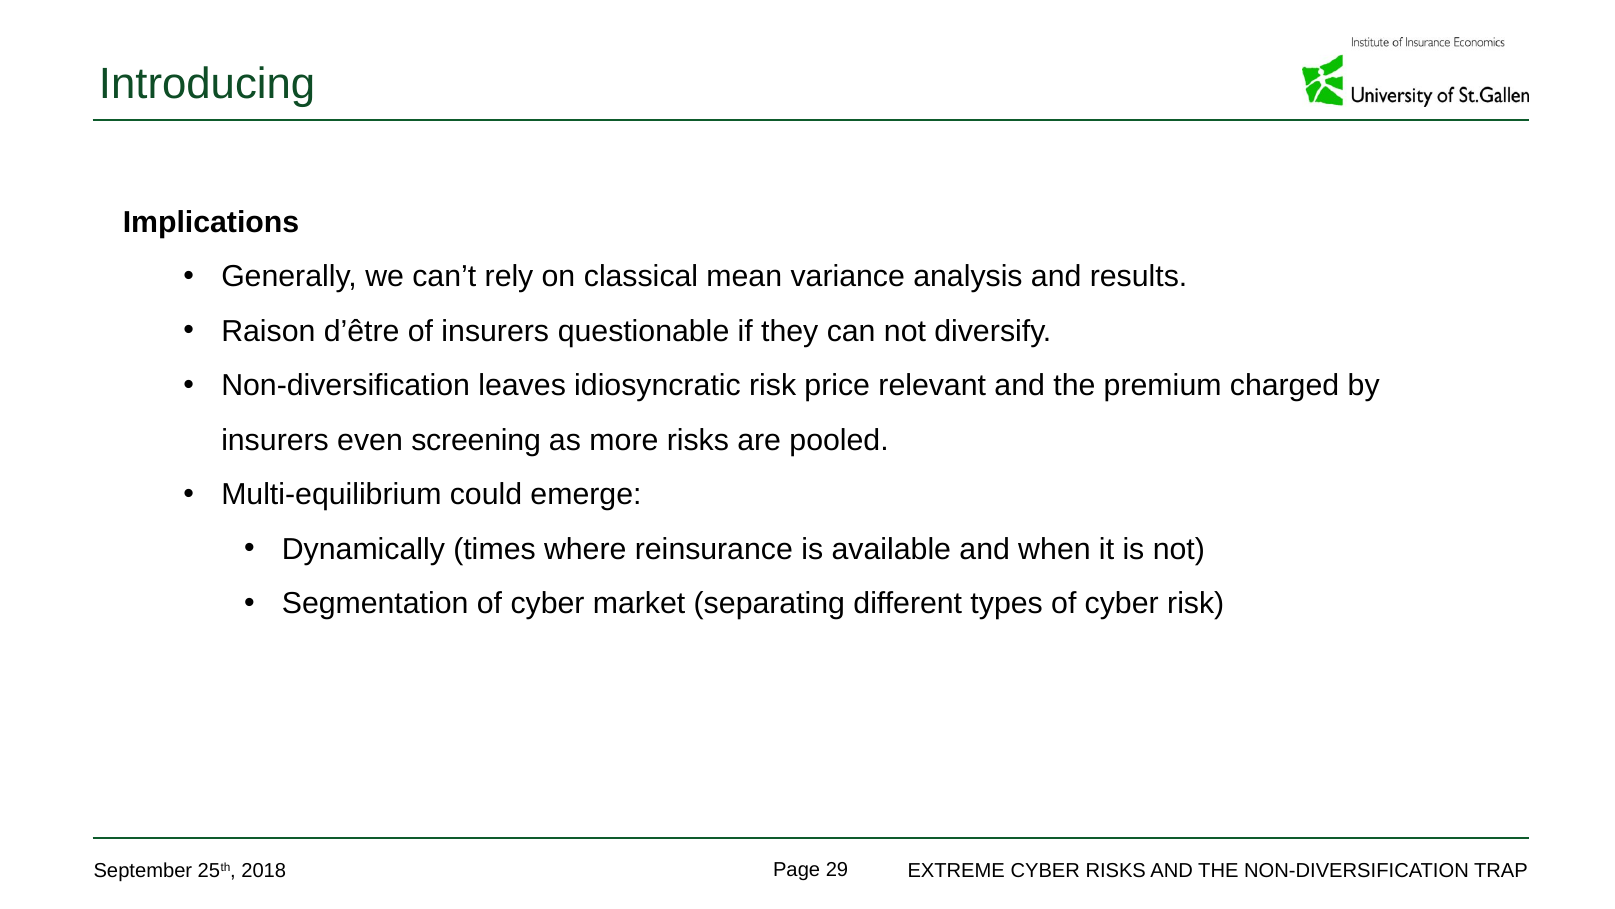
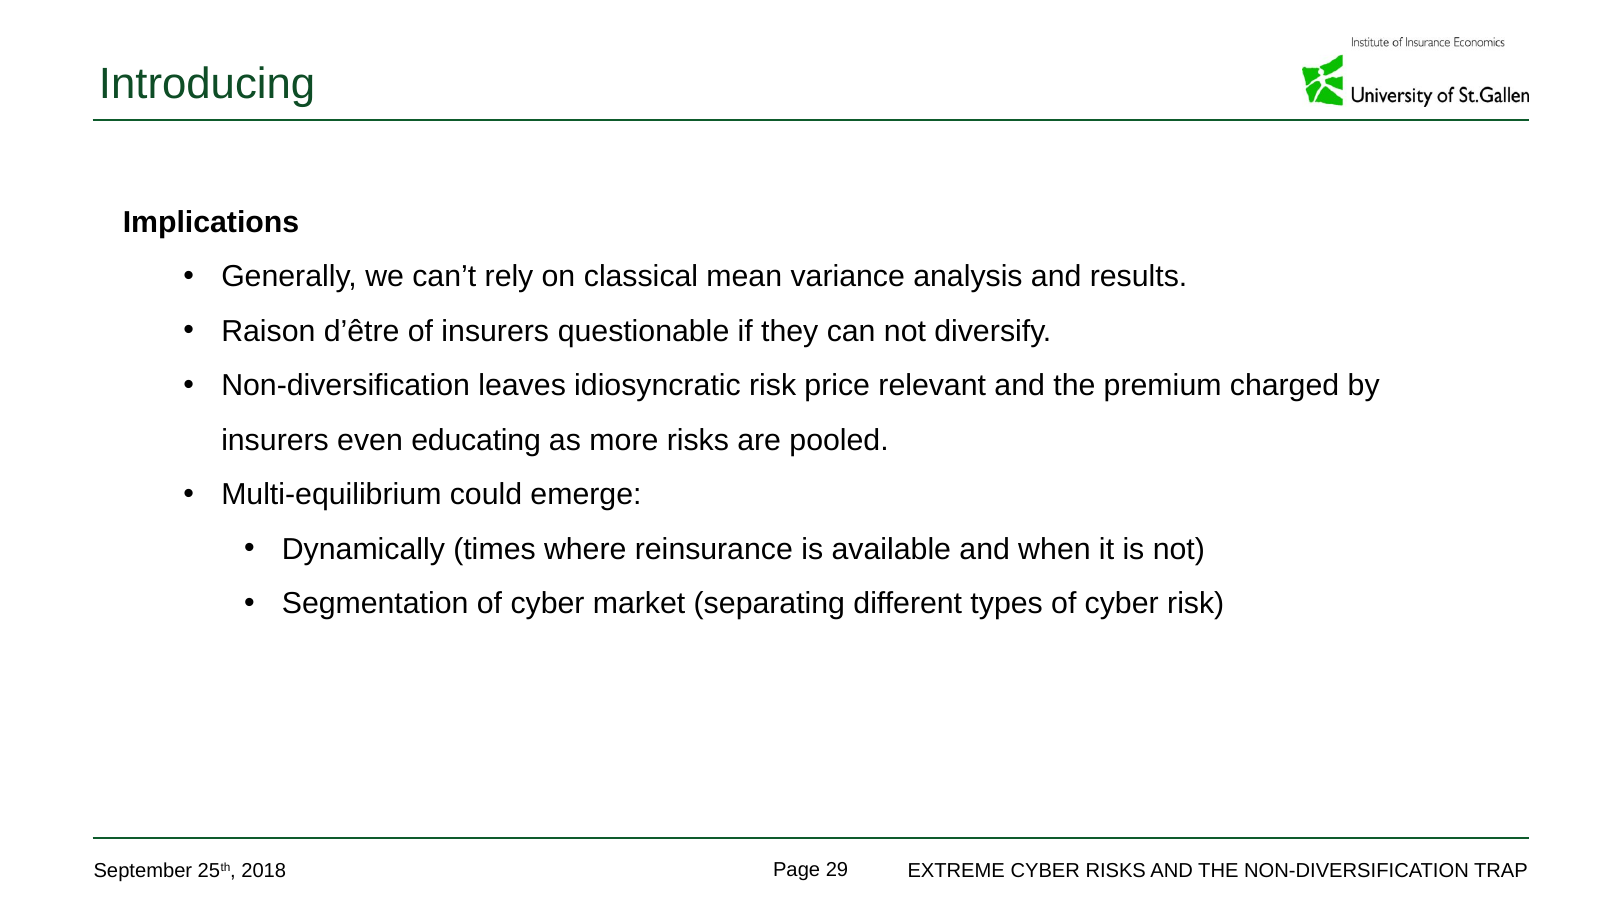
screening: screening -> educating
